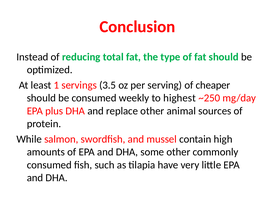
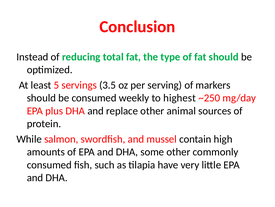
1: 1 -> 5
cheaper: cheaper -> markers
